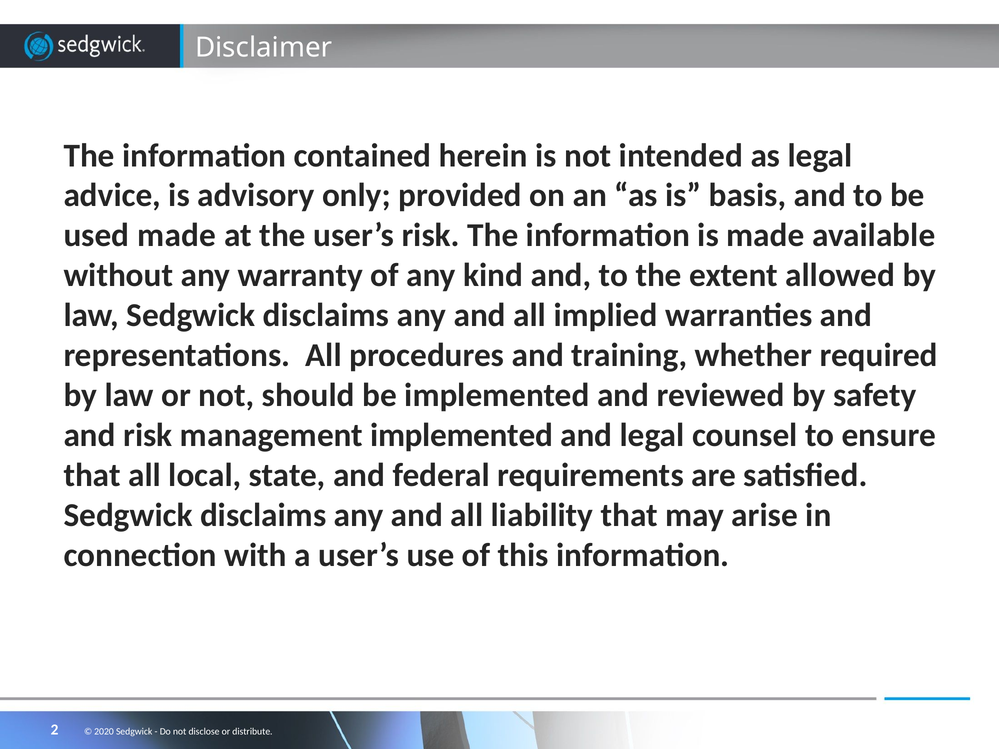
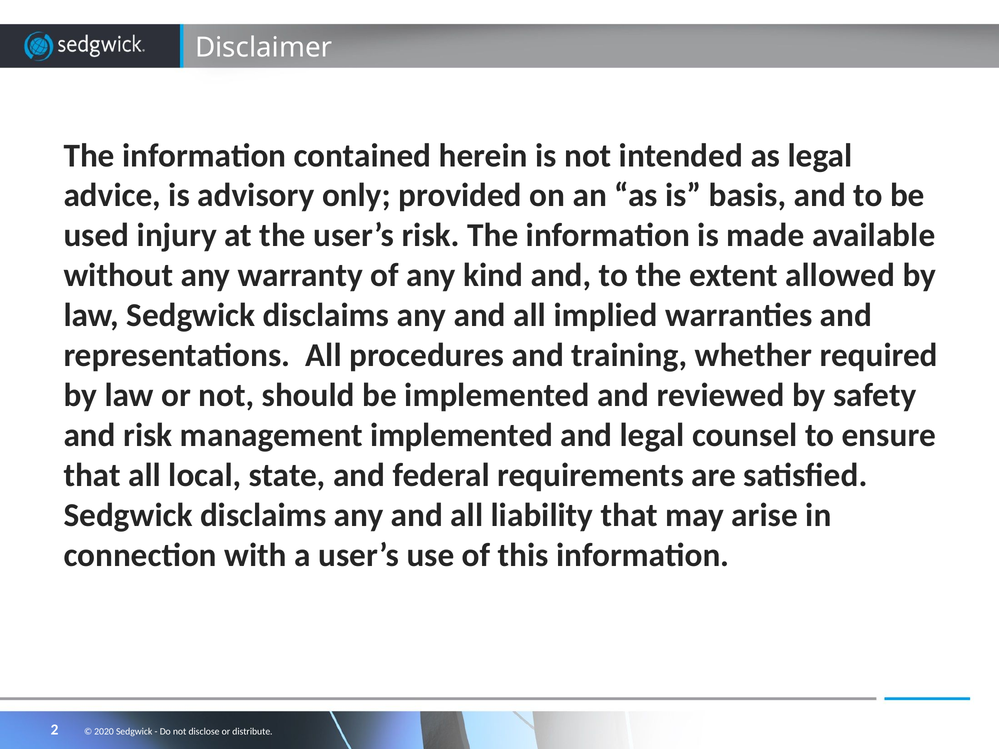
used made: made -> injury
